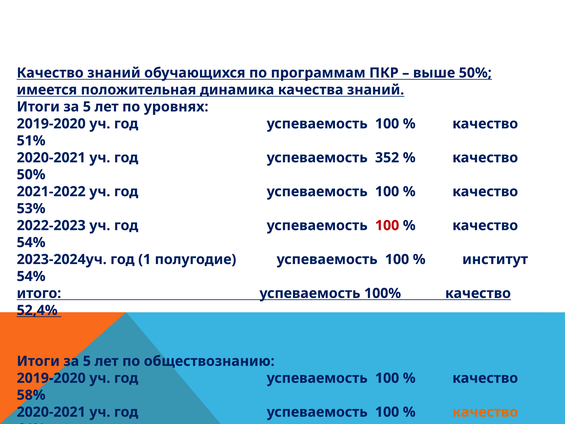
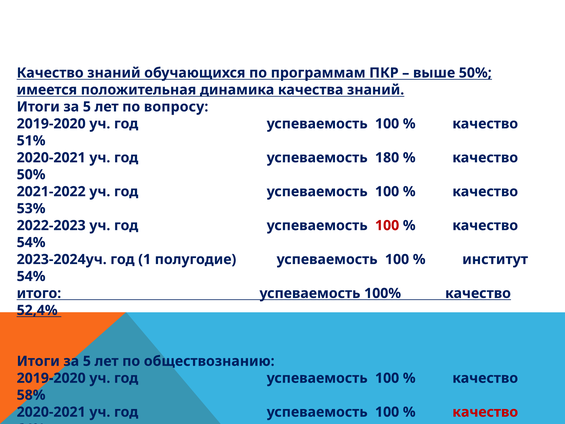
уровнях: уровнях -> вопросу
352: 352 -> 180
качество at (485, 412) colour: orange -> red
